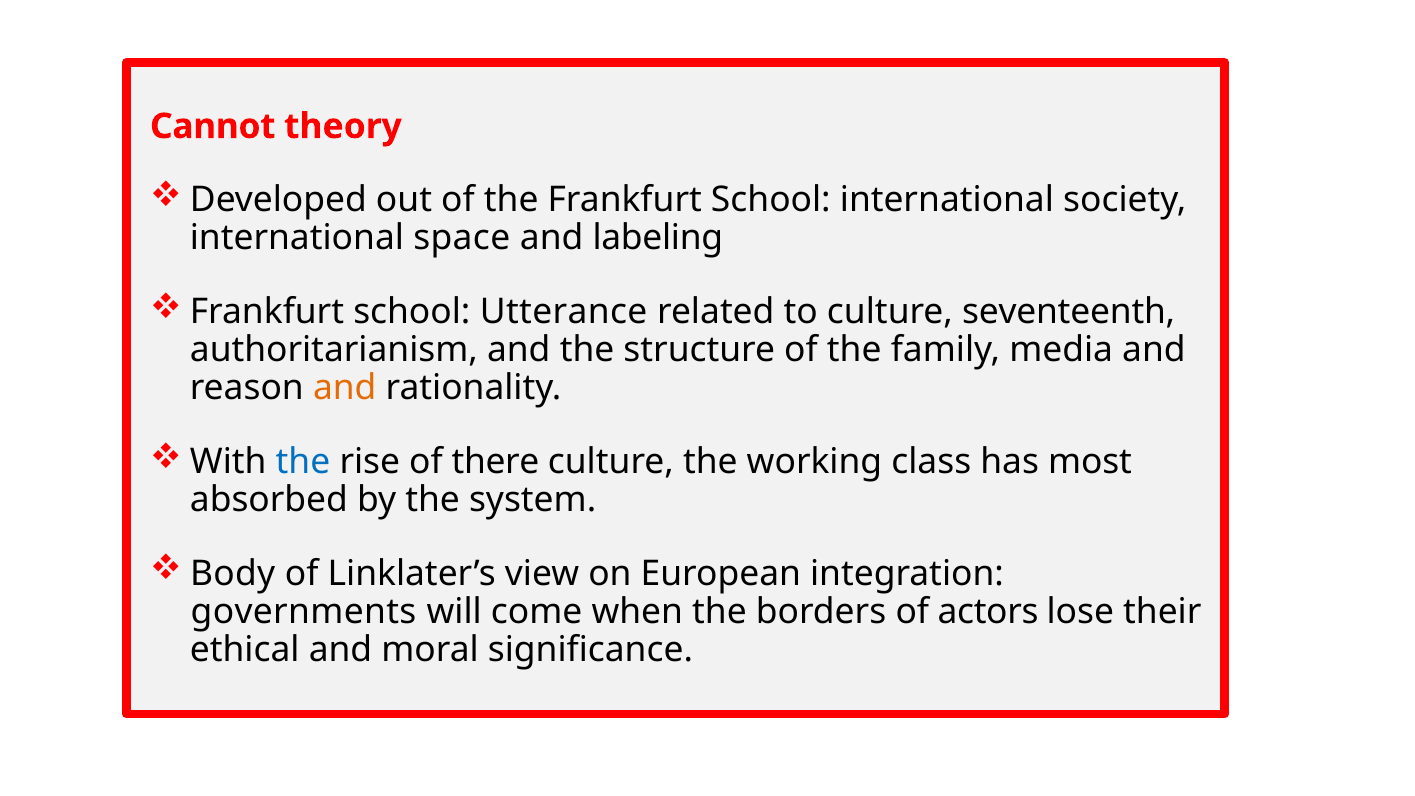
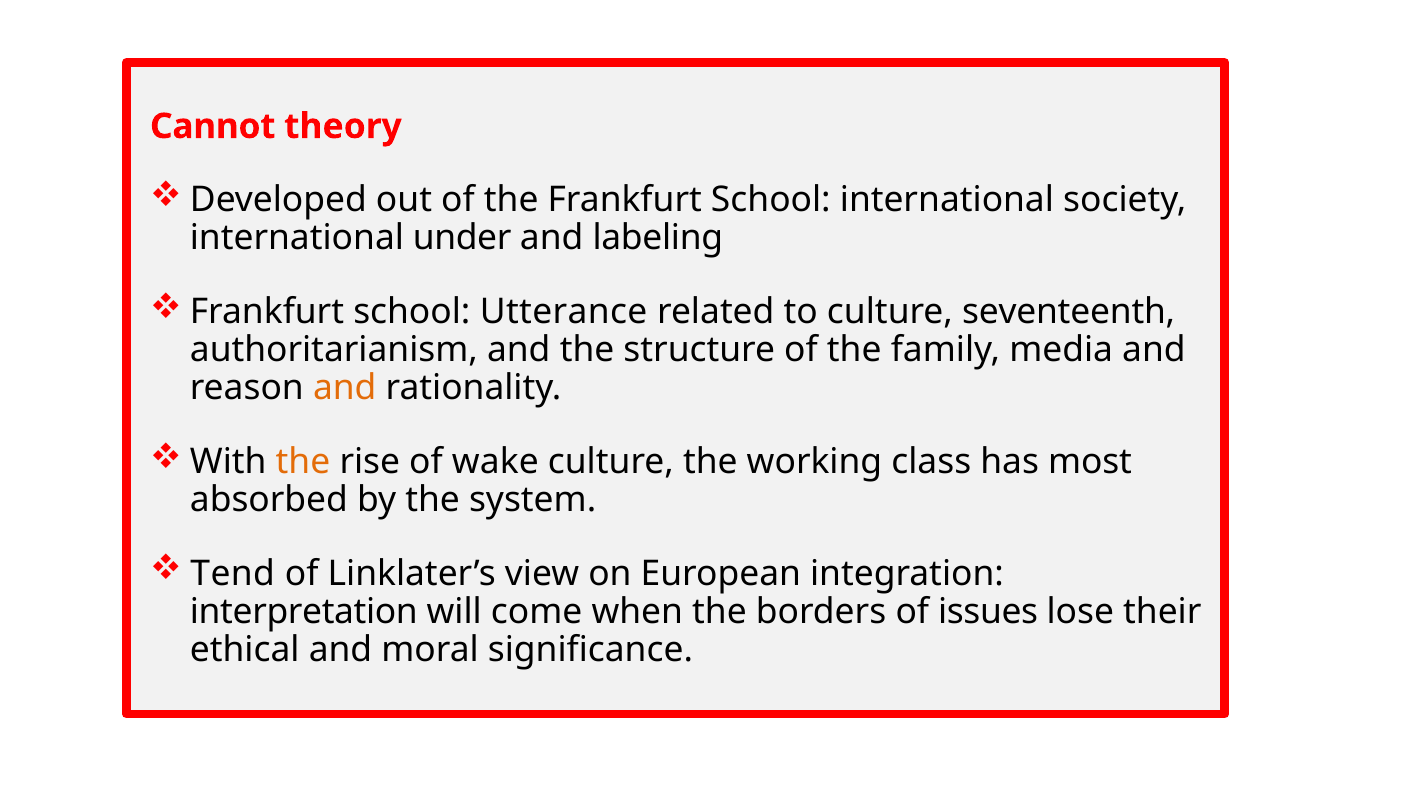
space: space -> under
the at (303, 462) colour: blue -> orange
there: there -> wake
Body: Body -> Tend
governments: governments -> interpretation
actors: actors -> issues
